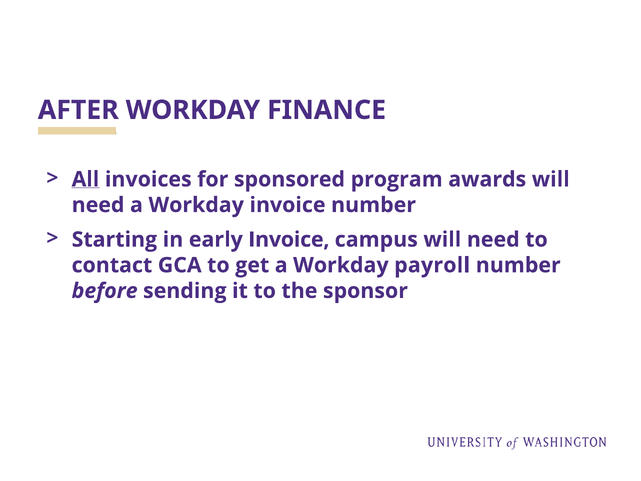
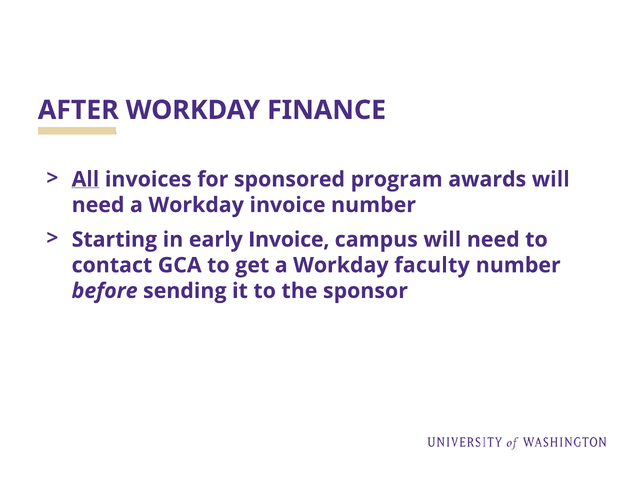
payroll: payroll -> faculty
